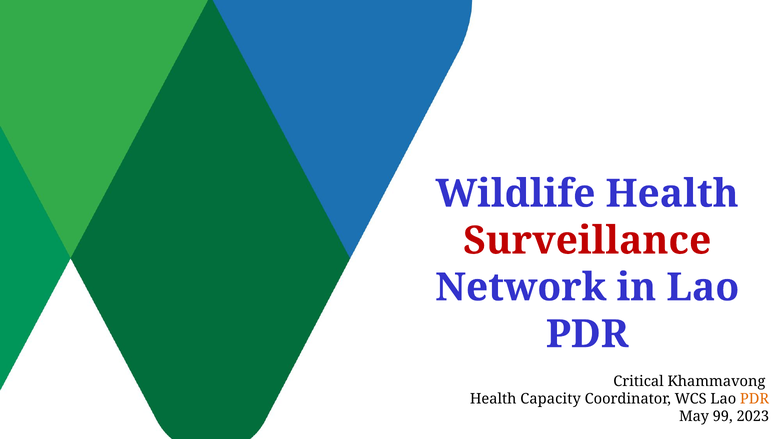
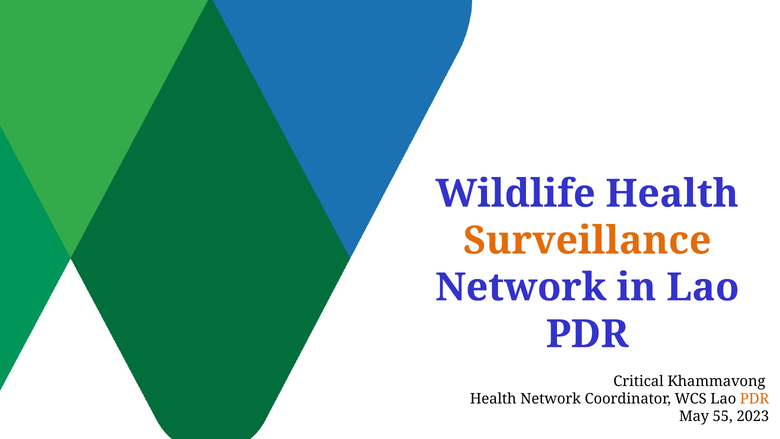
Surveillance colour: red -> orange
Health Capacity: Capacity -> Network
99: 99 -> 55
